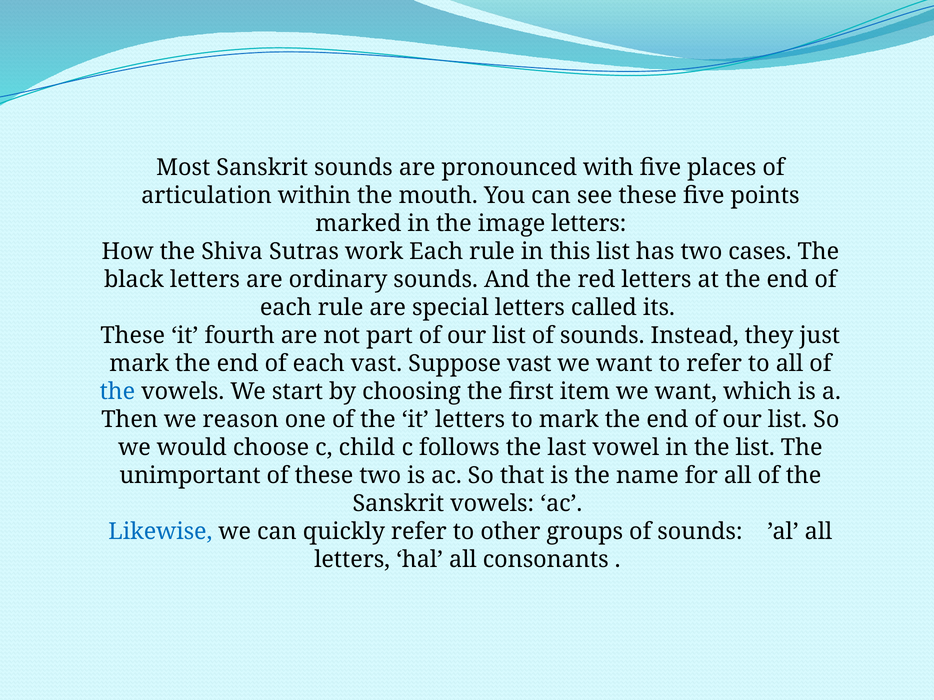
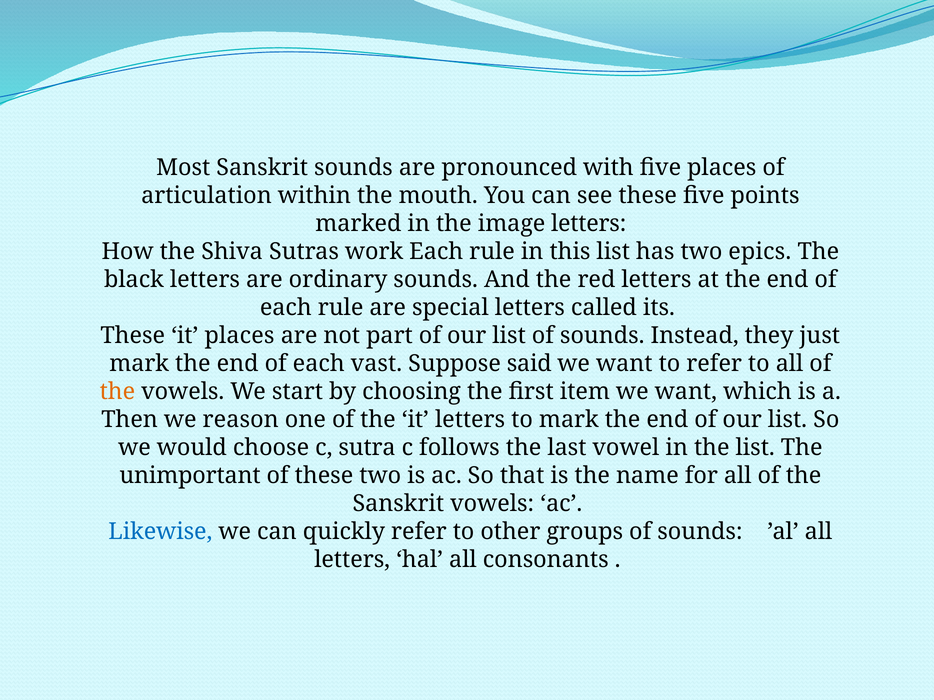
cases: cases -> epics
it fourth: fourth -> places
Suppose vast: vast -> said
the at (117, 392) colour: blue -> orange
child: child -> sutra
